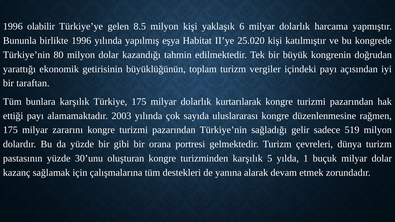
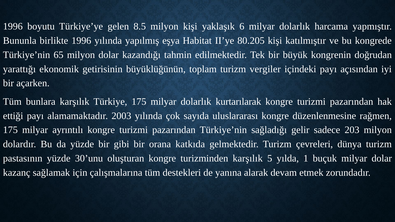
olabilir: olabilir -> boyutu
25.020: 25.020 -> 80.205
80: 80 -> 65
taraftan: taraftan -> açarken
zararını: zararını -> ayrıntılı
519: 519 -> 203
portresi: portresi -> katkıda
